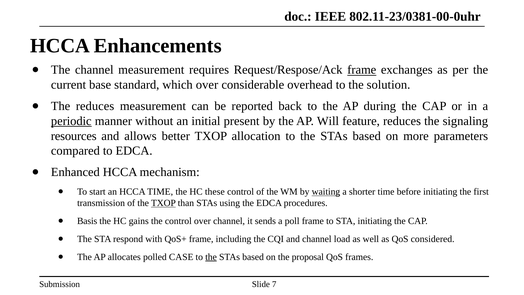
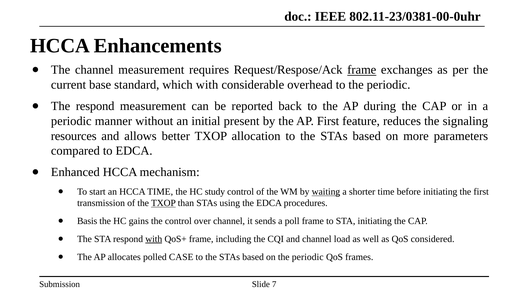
which over: over -> with
to the solution: solution -> periodic
The reduces: reduces -> respond
periodic at (71, 121) underline: present -> none
AP Will: Will -> First
these: these -> study
with at (154, 239) underline: none -> present
the at (211, 257) underline: present -> none
on the proposal: proposal -> periodic
